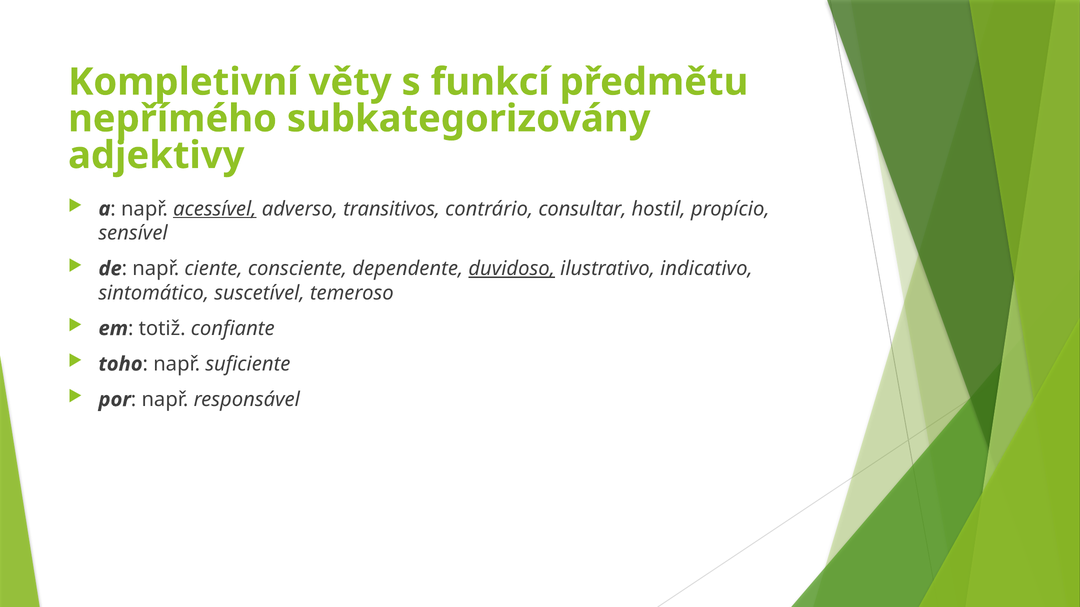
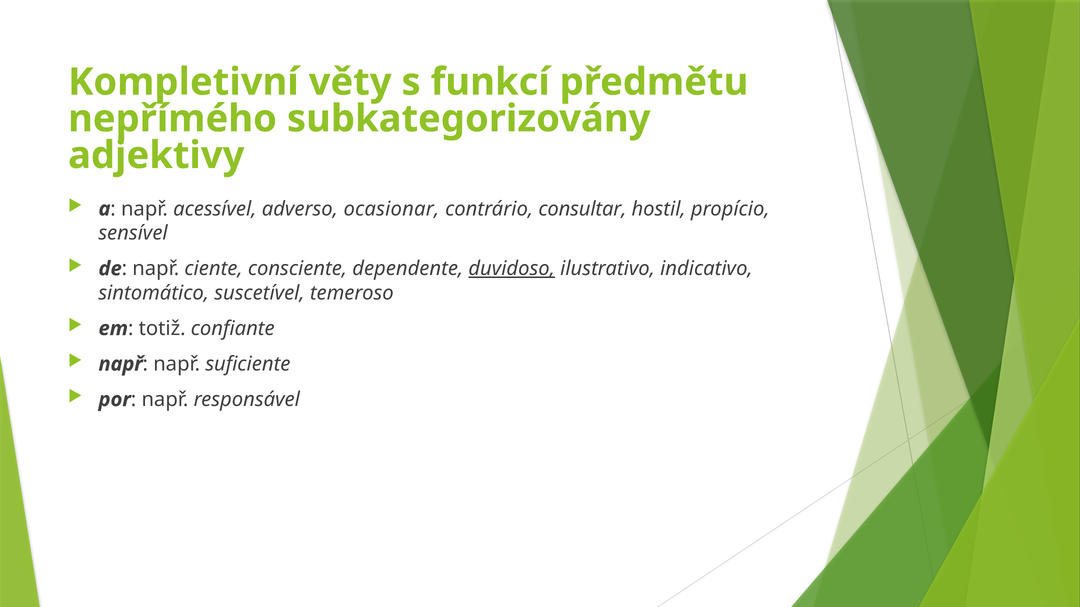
acessível underline: present -> none
transitivos: transitivos -> ocasionar
toho at (121, 364): toho -> např
